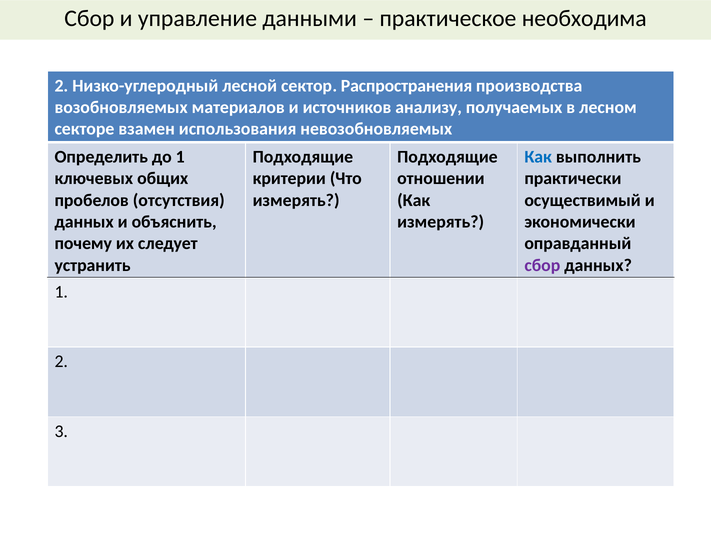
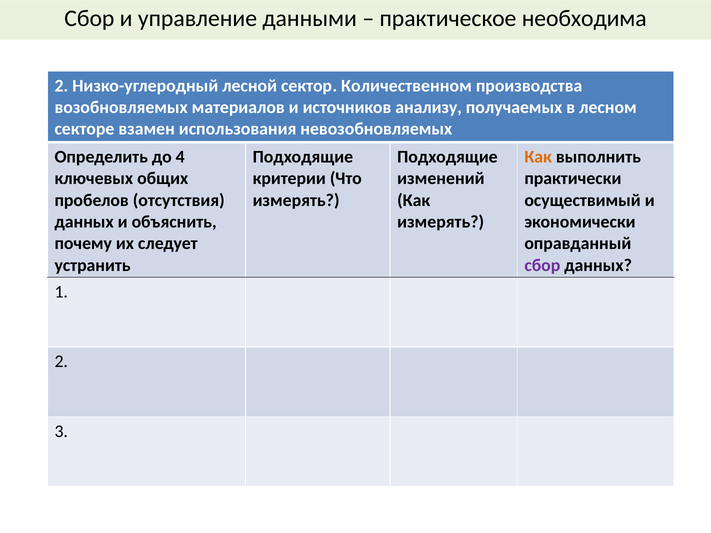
Распространения: Распространения -> Количественном
до 1: 1 -> 4
Как at (538, 157) colour: blue -> orange
отношении: отношении -> изменений
